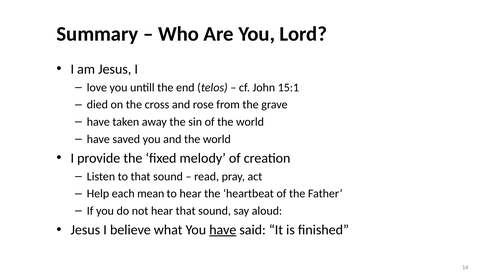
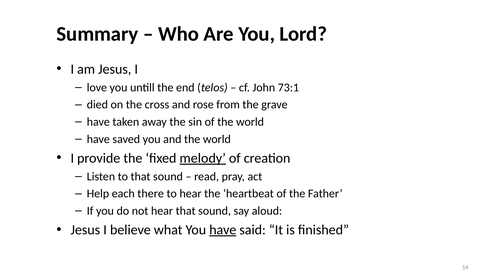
15:1: 15:1 -> 73:1
melody underline: none -> present
mean: mean -> there
